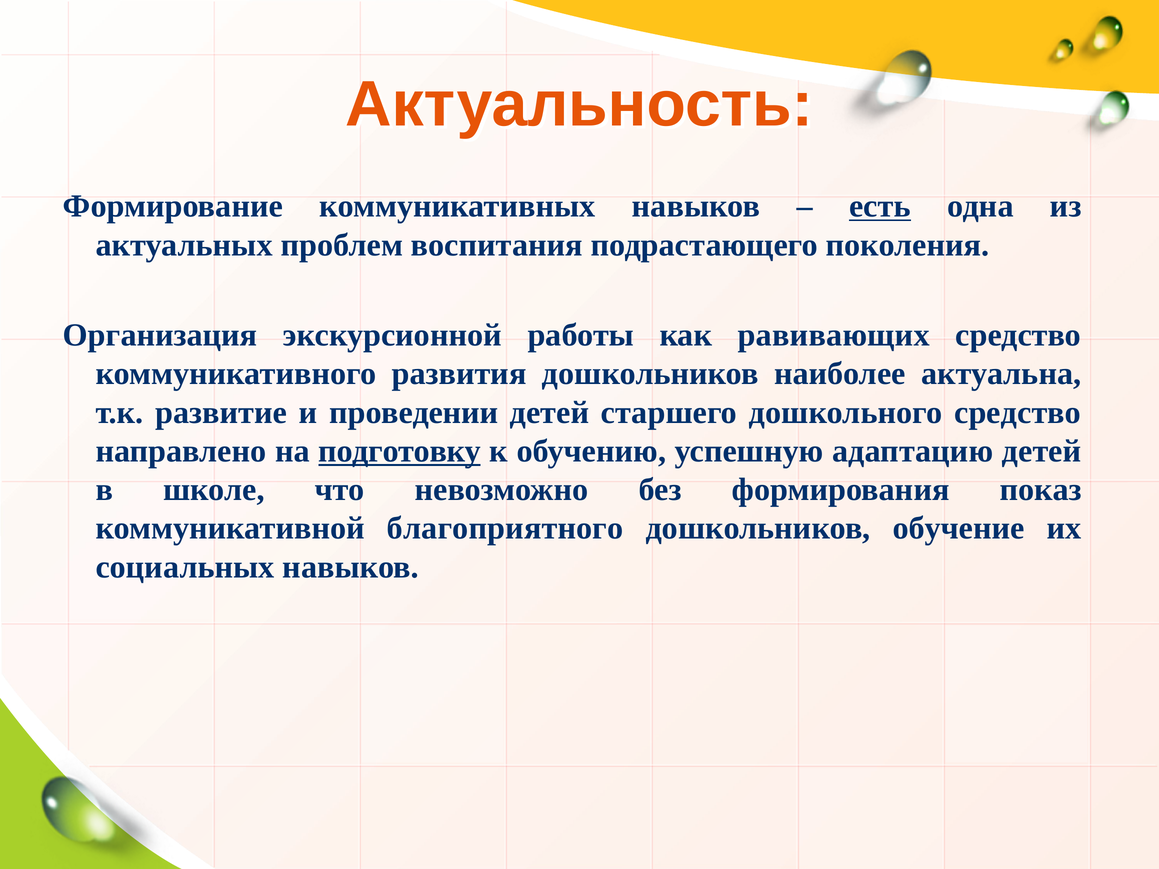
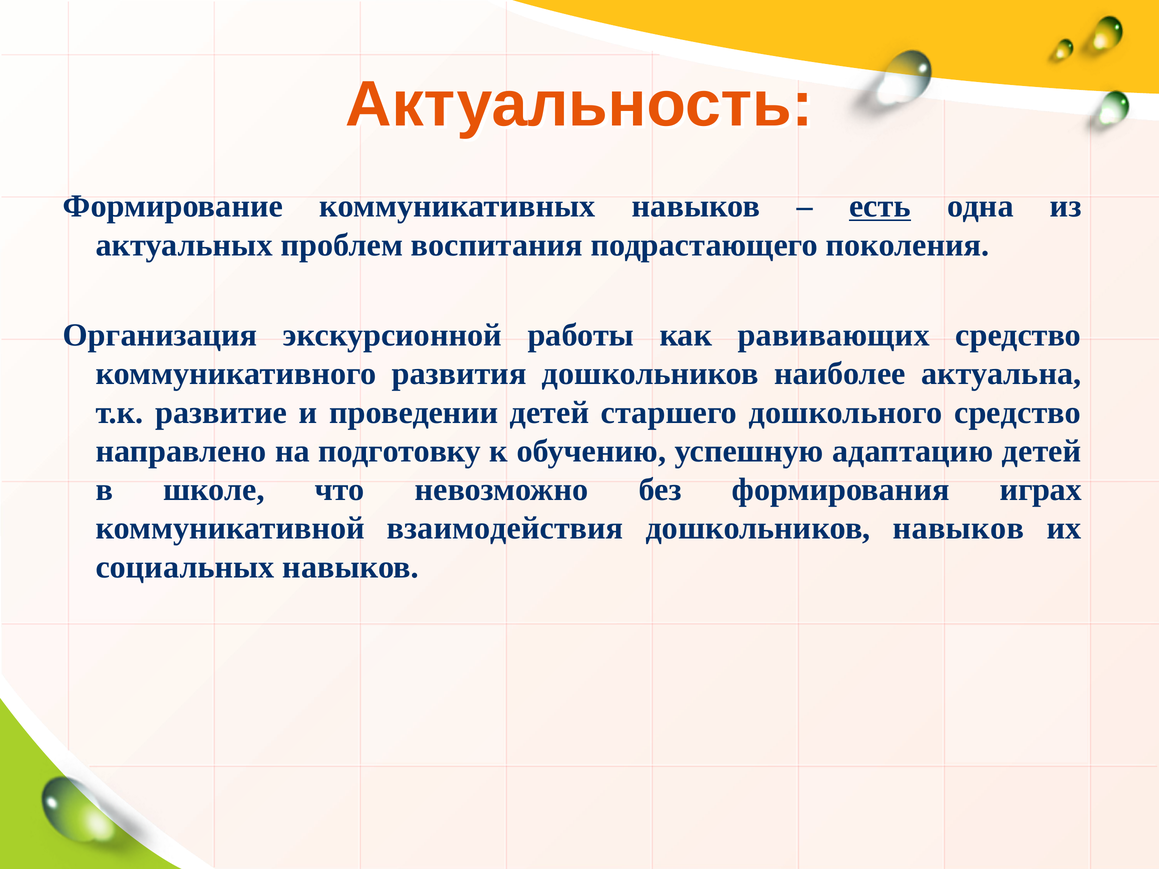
подготовку underline: present -> none
показ: показ -> играх
благоприятного: благоприятного -> взаимодействия
дошкольников обучение: обучение -> навыков
